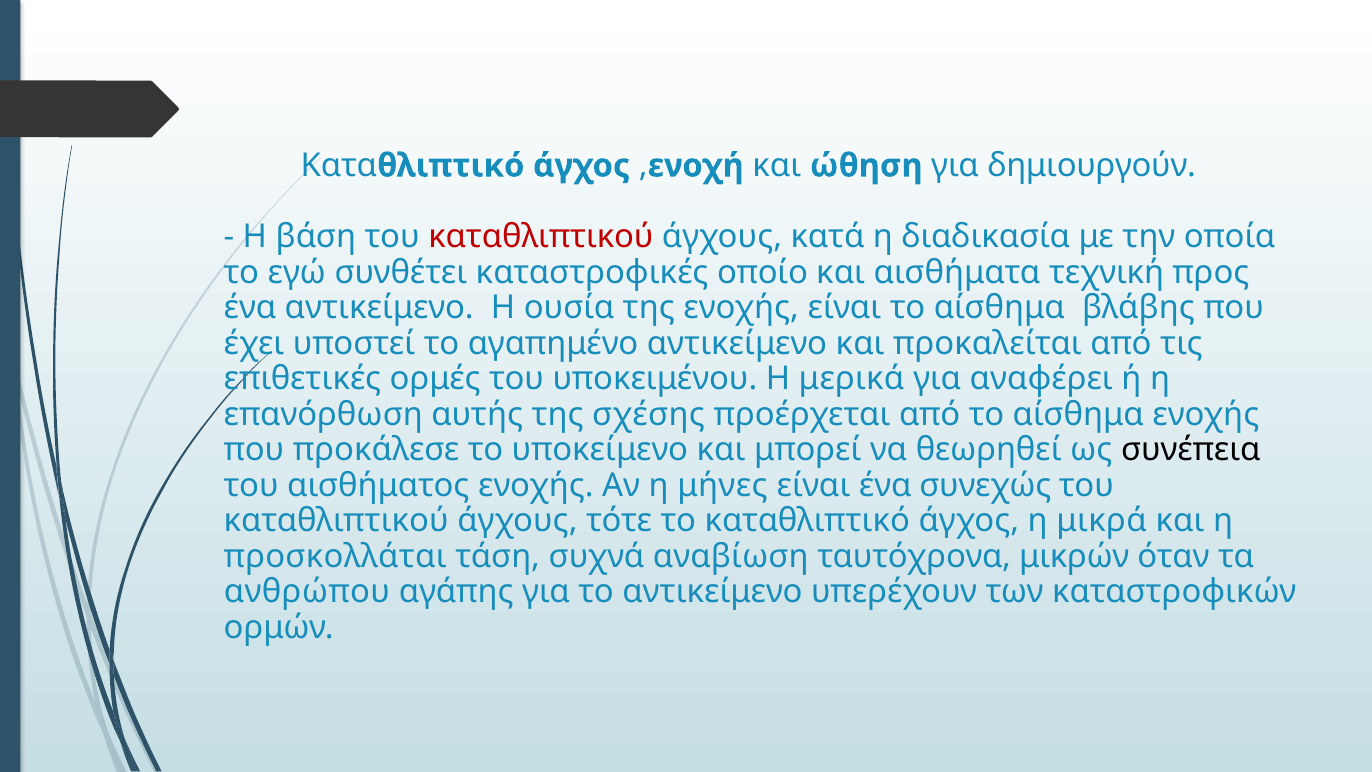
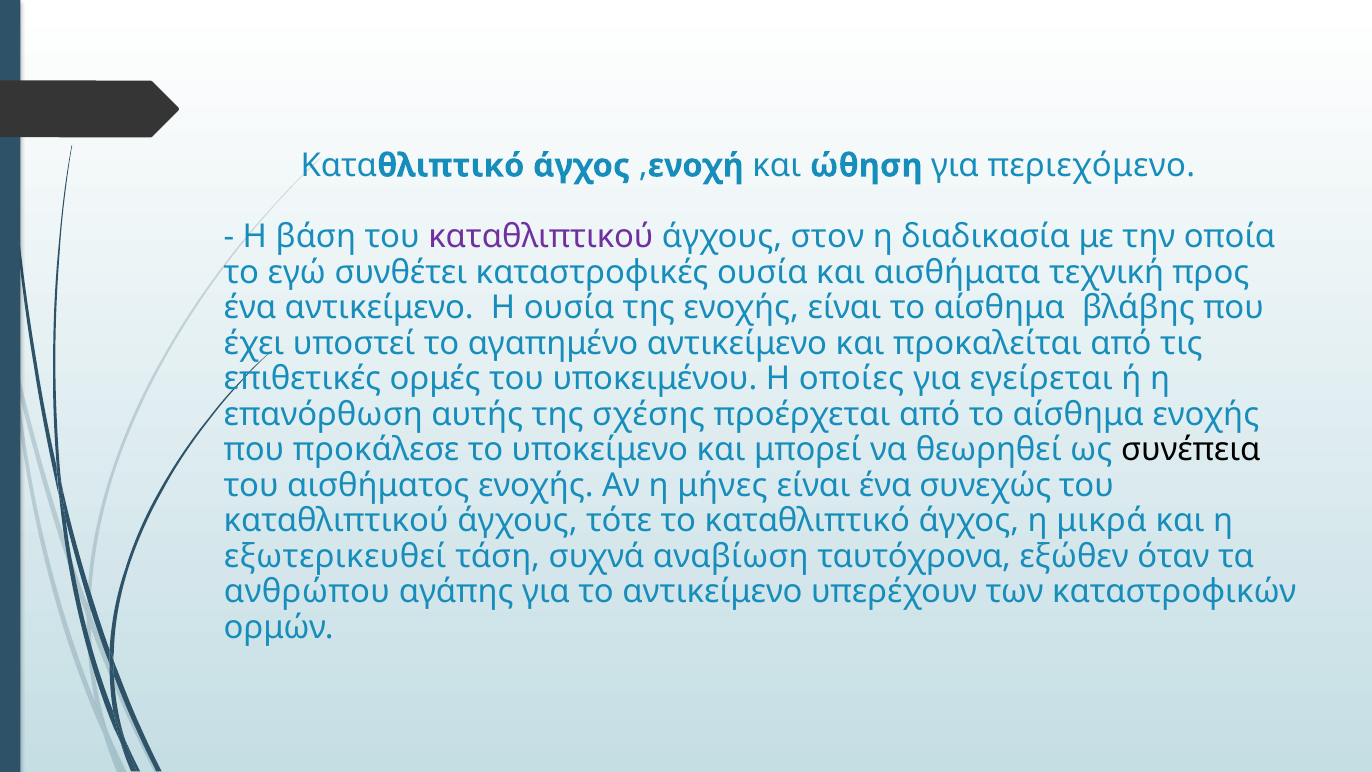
δημιουργούν: δημιουργούν -> περιεχόμενο
καταθλιπτικού at (541, 237) colour: red -> purple
κατά: κατά -> στον
καταστροφικές οποίο: οποίο -> ουσία
μερικά: μερικά -> οποίες
αναφέρει: αναφέρει -> εγείρεται
προσκολλάται: προσκολλάται -> εξωτερικευθεί
μικρών: μικρών -> εξώθεν
